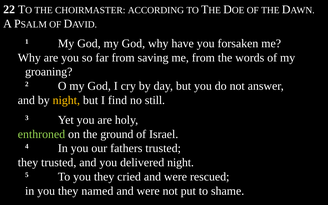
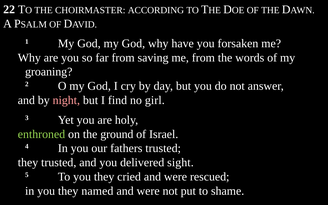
night at (66, 100) colour: yellow -> pink
still: still -> girl
delivered night: night -> sight
